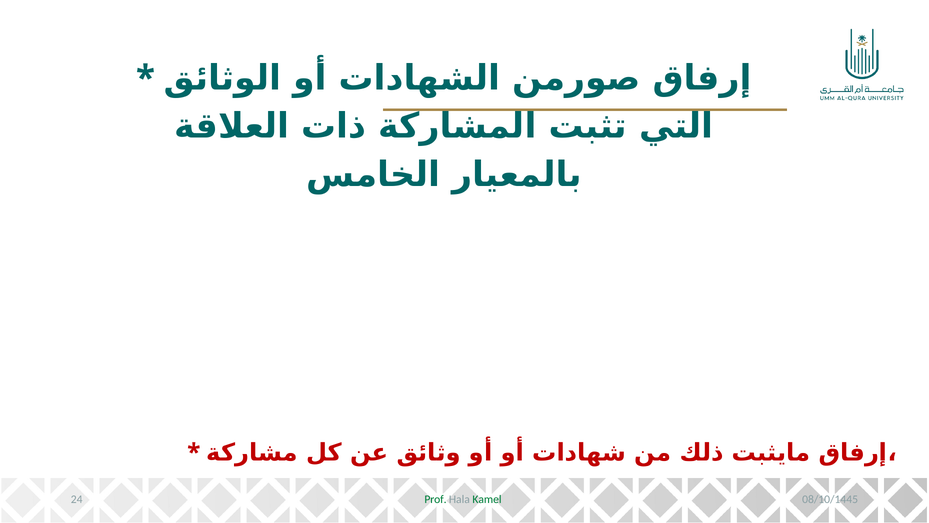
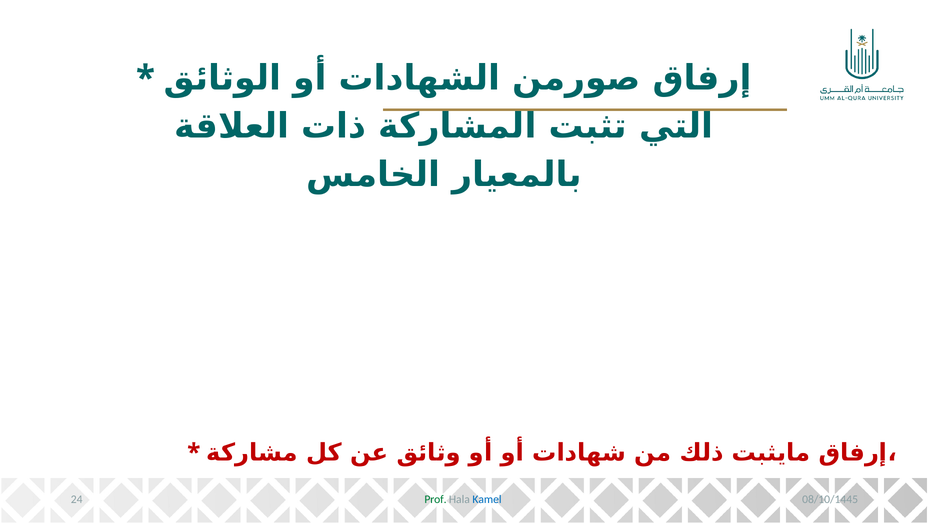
Kamel colour: green -> blue
